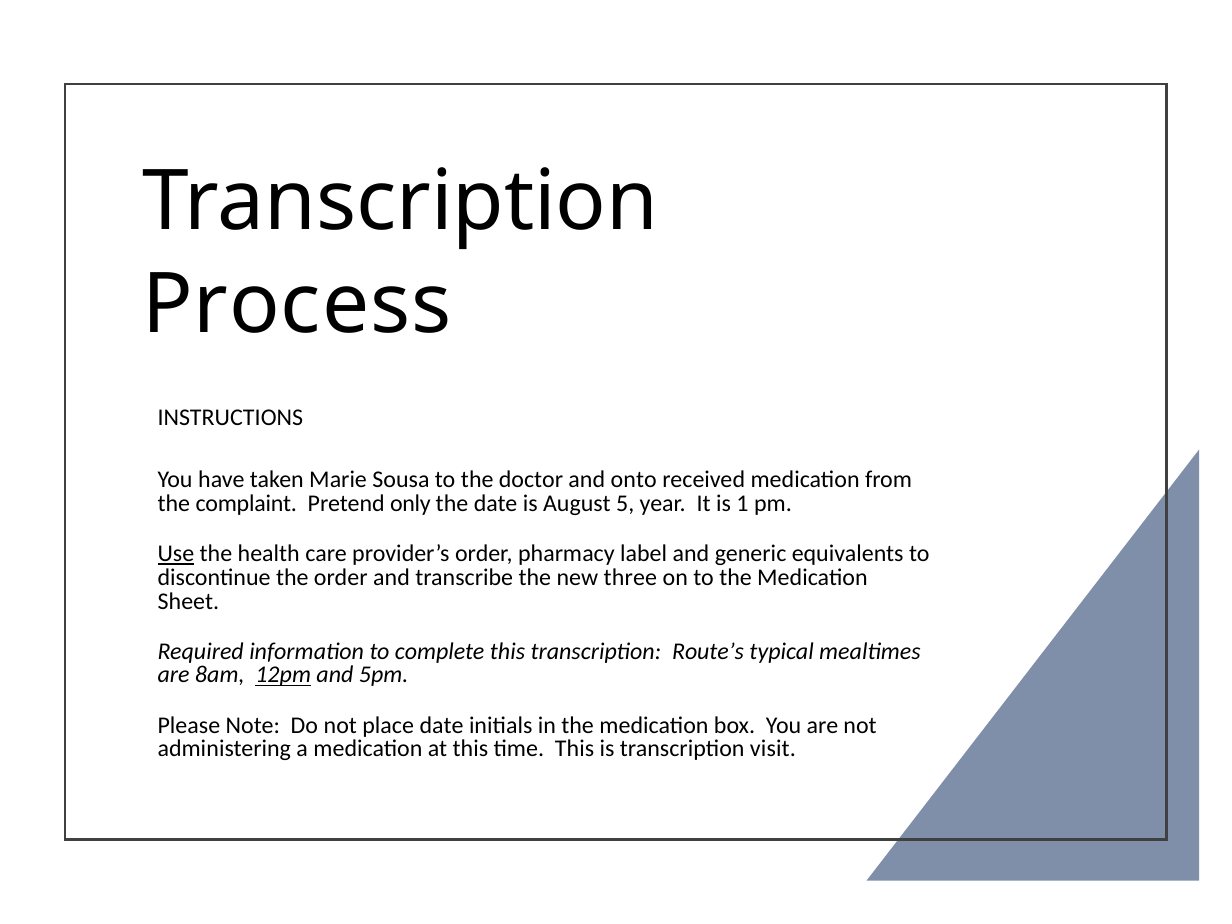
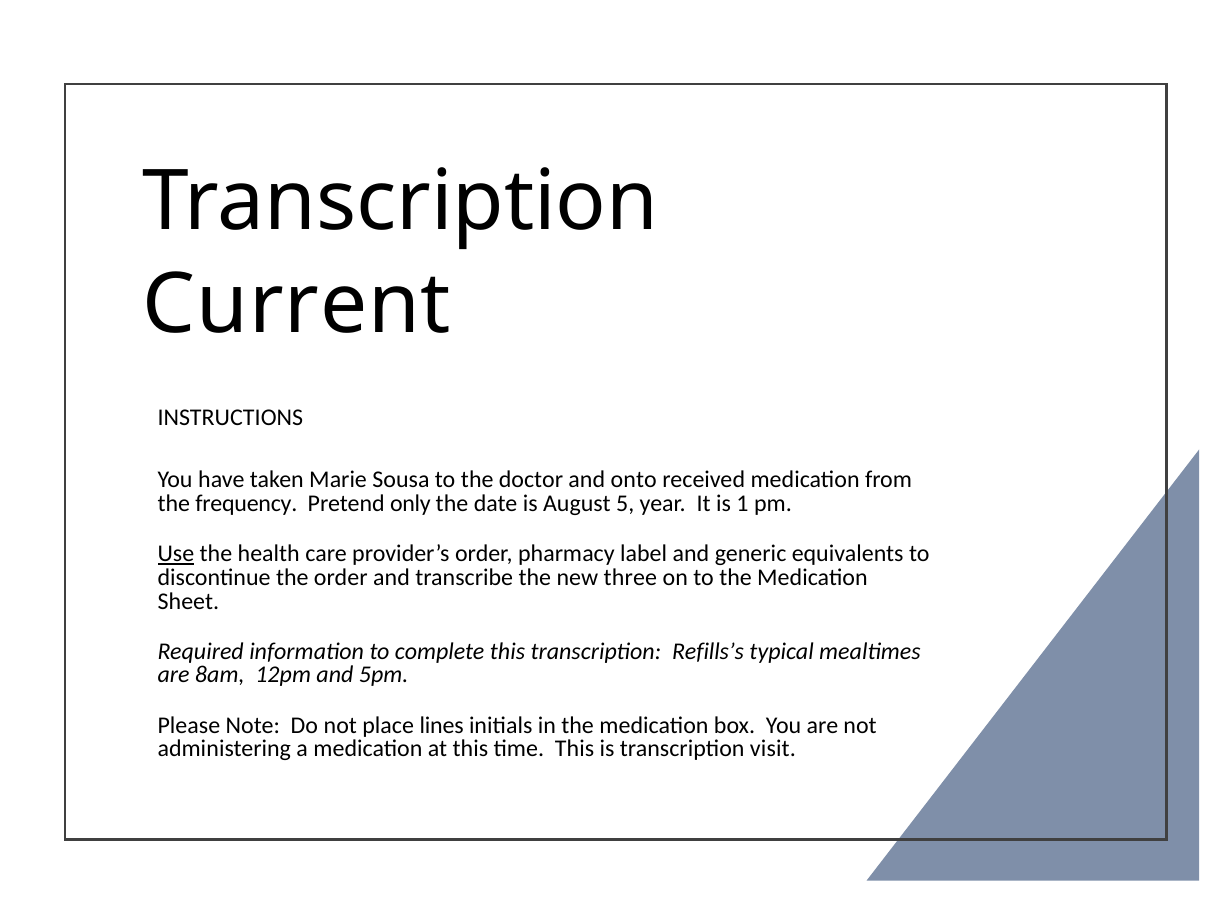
Process: Process -> Current
complaint: complaint -> frequency
Route’s: Route’s -> Refills’s
12pm underline: present -> none
place date: date -> lines
